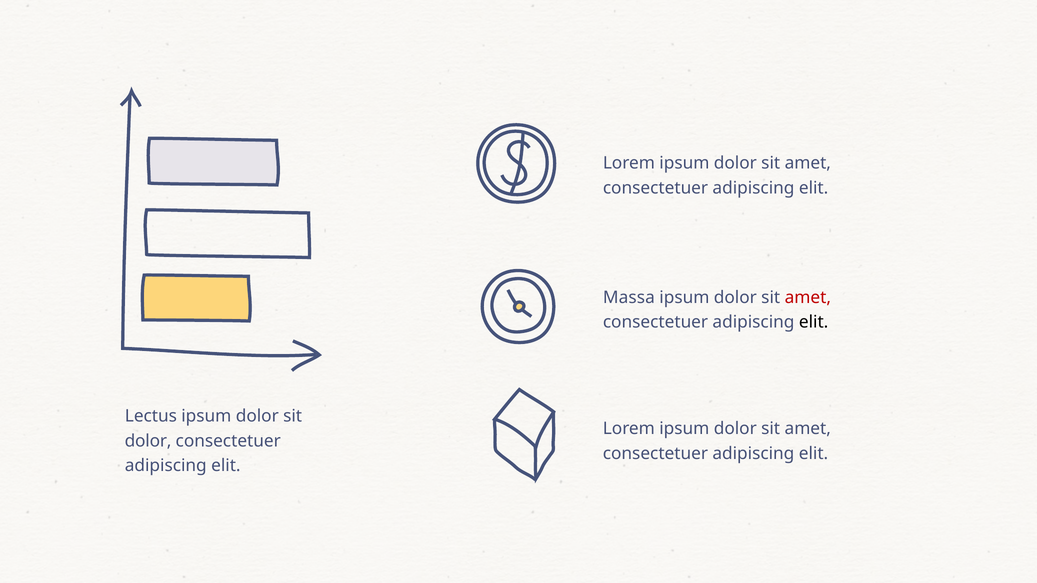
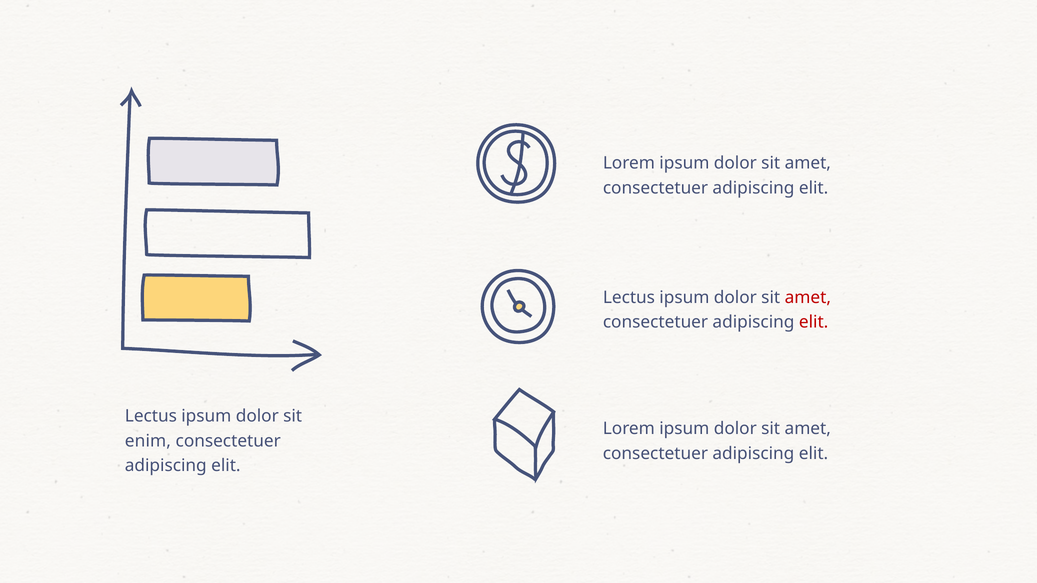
Massa at (629, 298): Massa -> Lectus
elit at (814, 322) colour: black -> red
dolor at (148, 441): dolor -> enim
